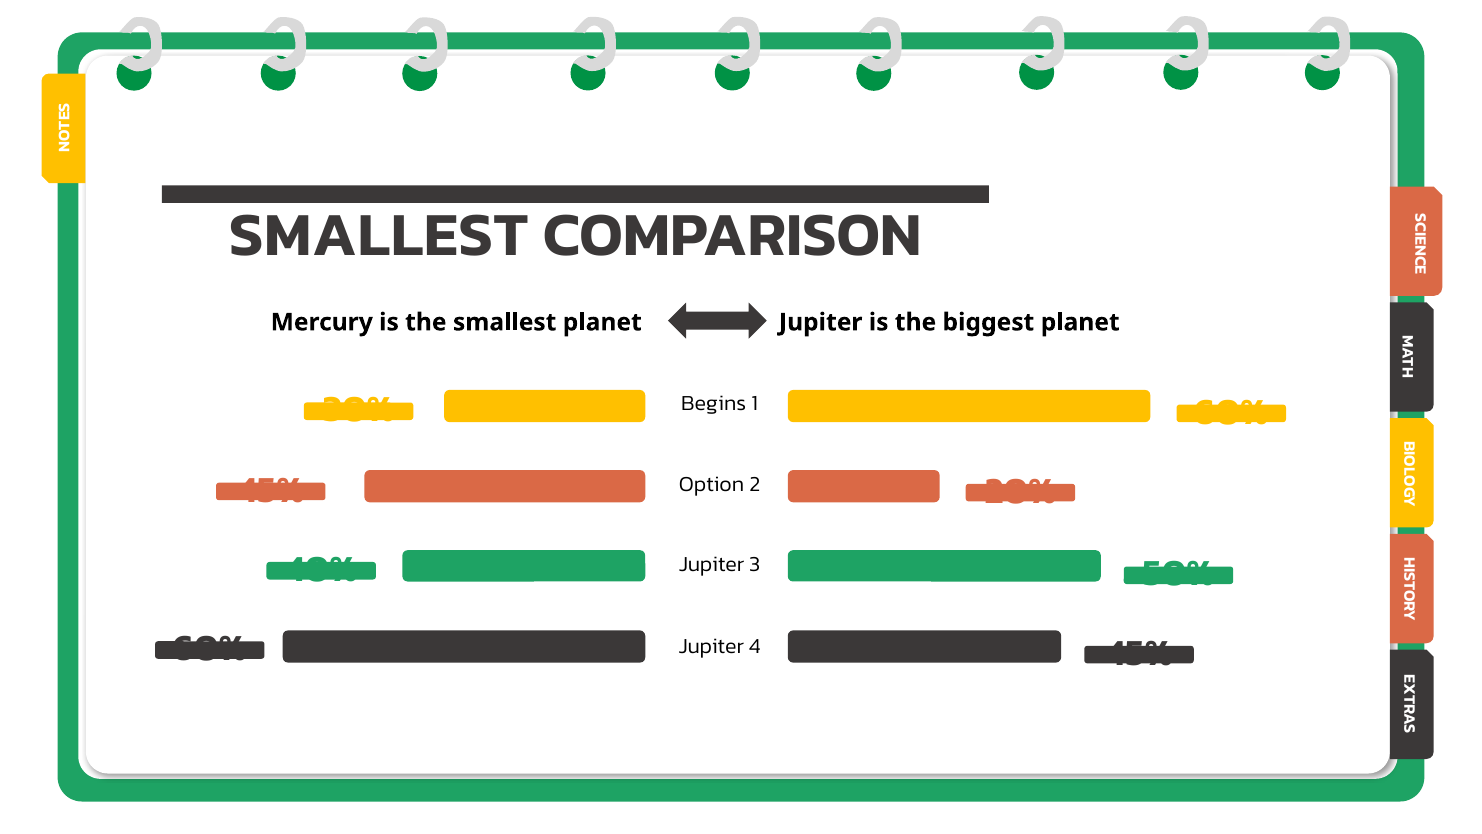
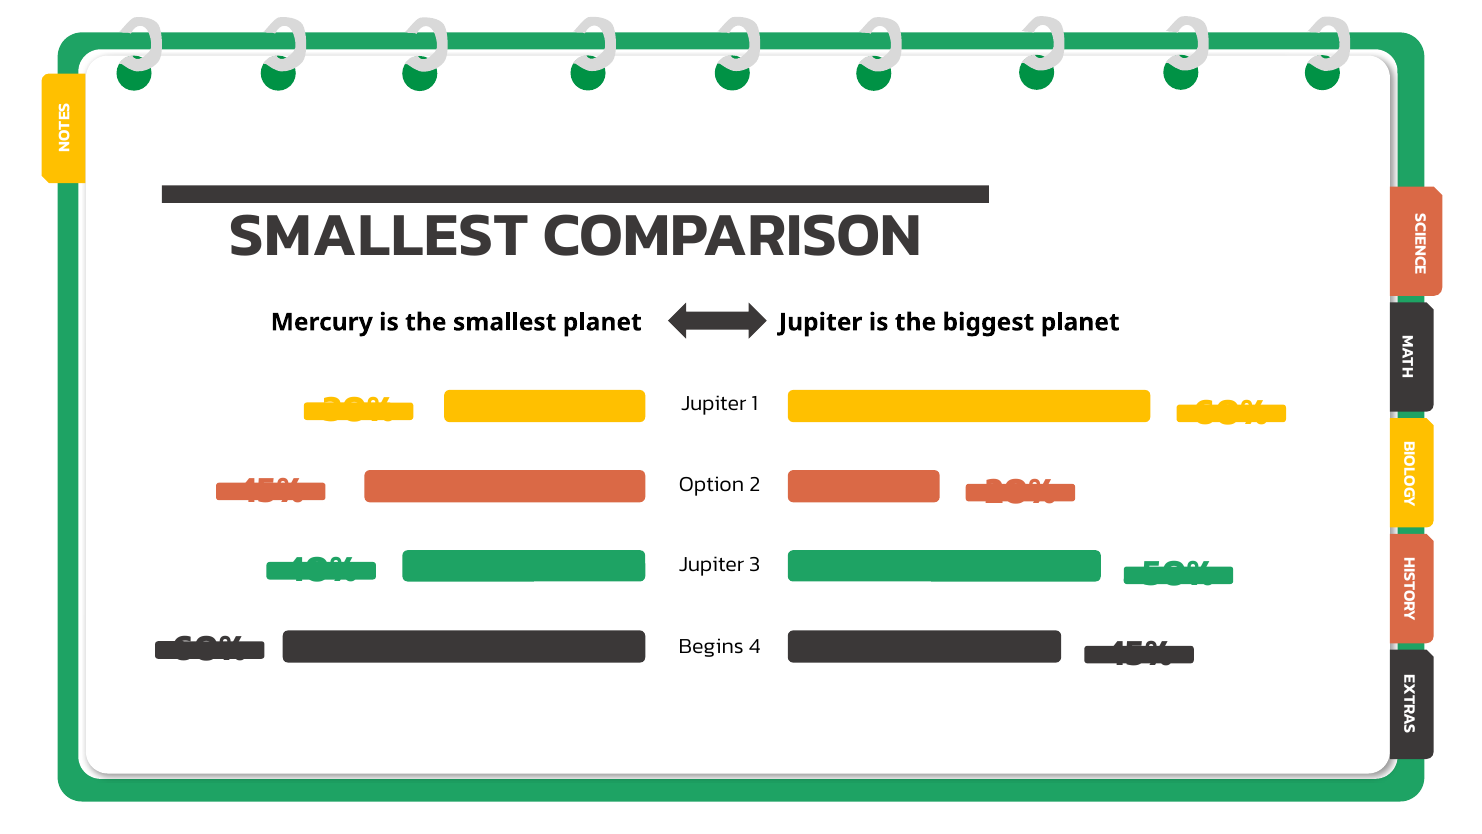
Begins at (714, 403): Begins -> Jupiter
Jupiter at (711, 646): Jupiter -> Begins
